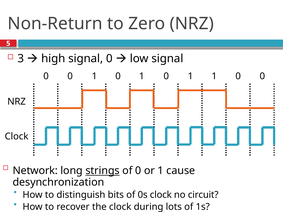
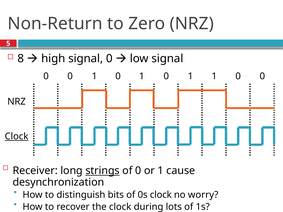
3: 3 -> 8
Clock at (17, 137) underline: none -> present
Network: Network -> Receiver
circuit: circuit -> worry
